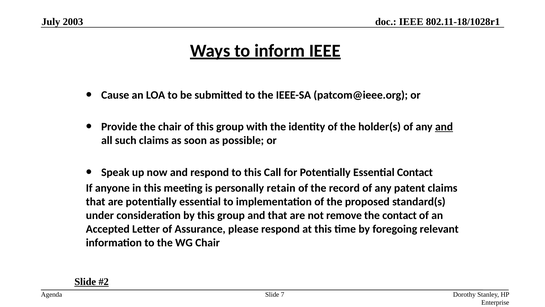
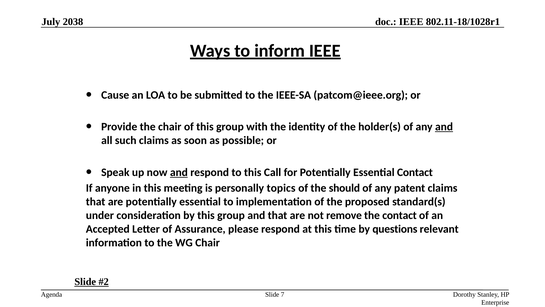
2003: 2003 -> 2038
and at (179, 172) underline: none -> present
retain: retain -> topics
record: record -> should
foregoing: foregoing -> questions
